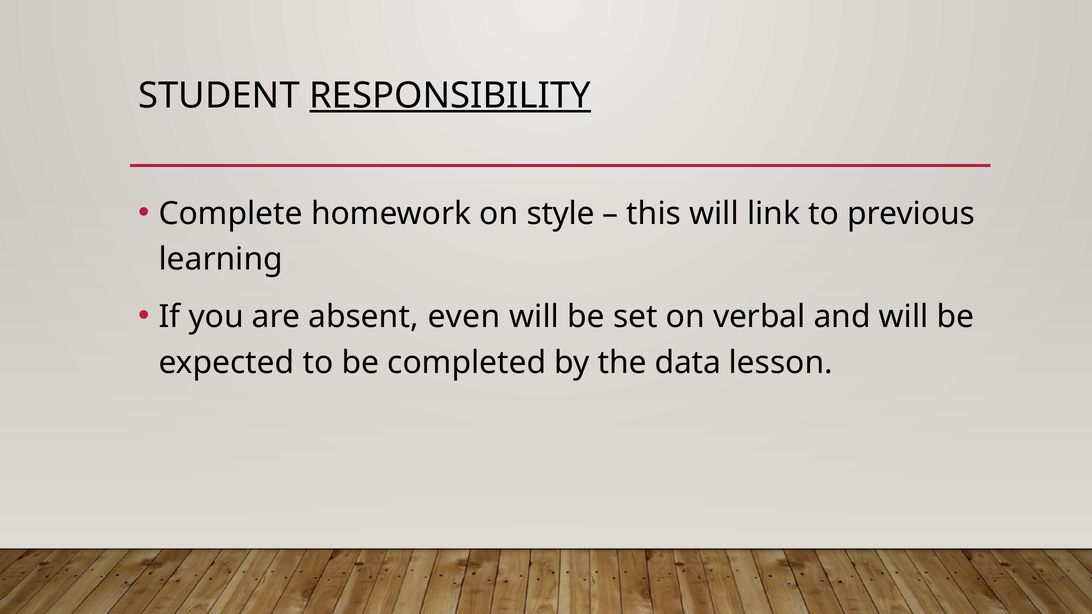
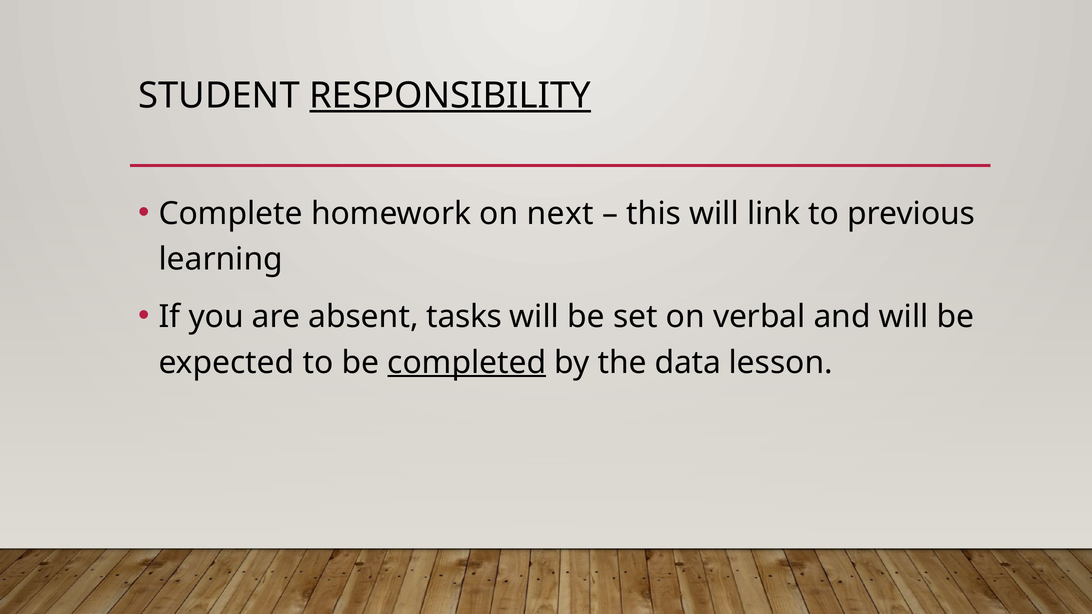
style: style -> next
even: even -> tasks
completed underline: none -> present
